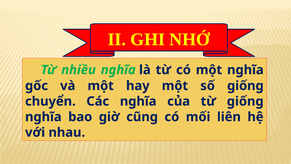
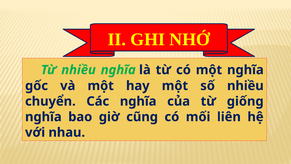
số giống: giống -> nhiều
